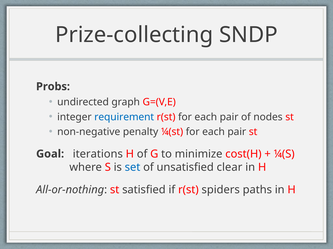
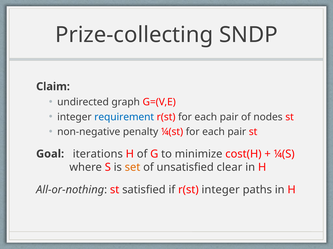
Probs: Probs -> Claim
set colour: blue -> orange
r(st spiders: spiders -> integer
